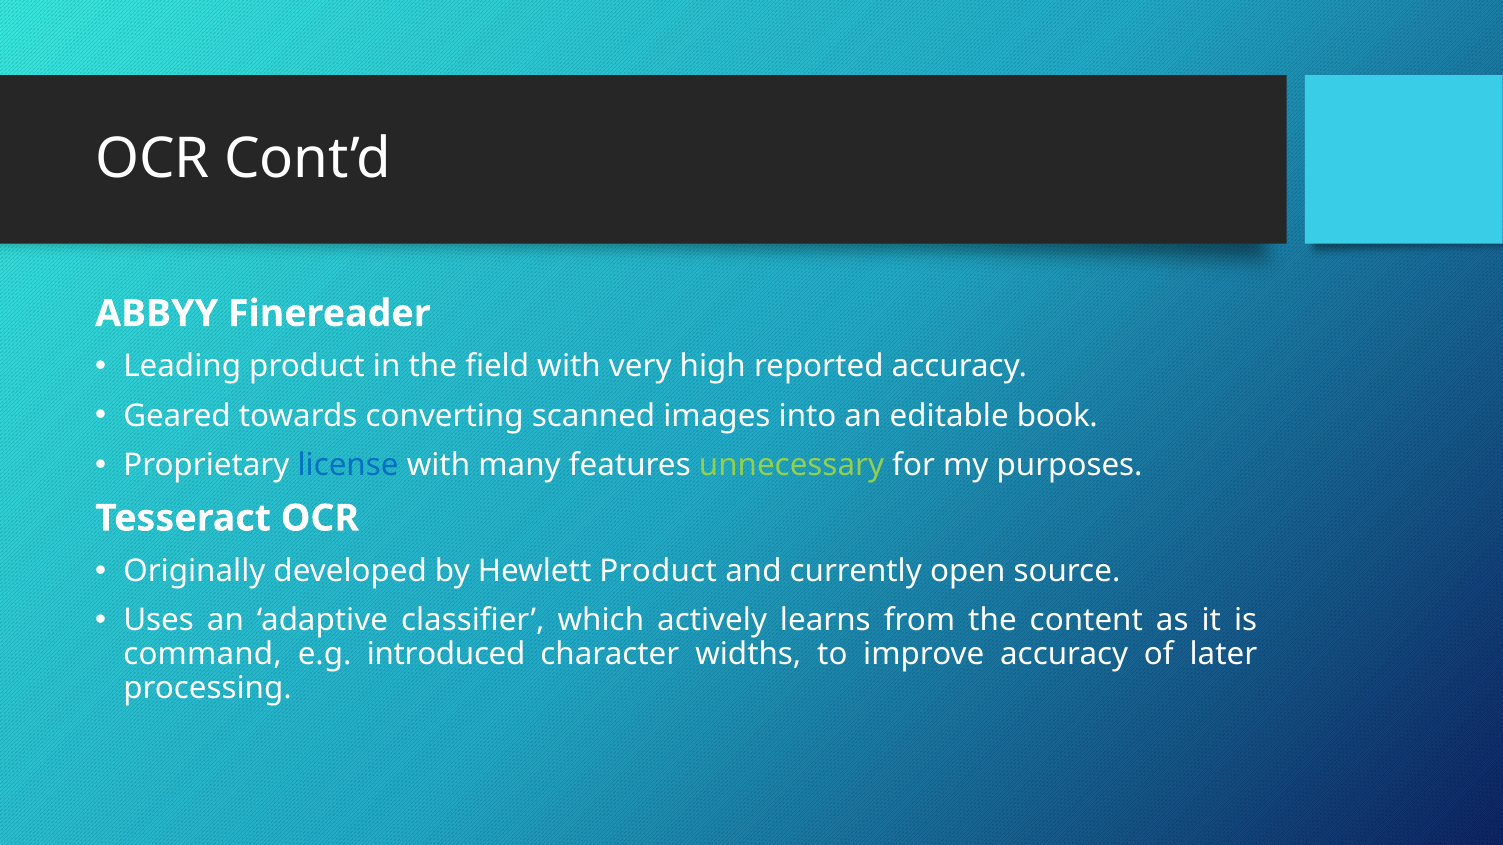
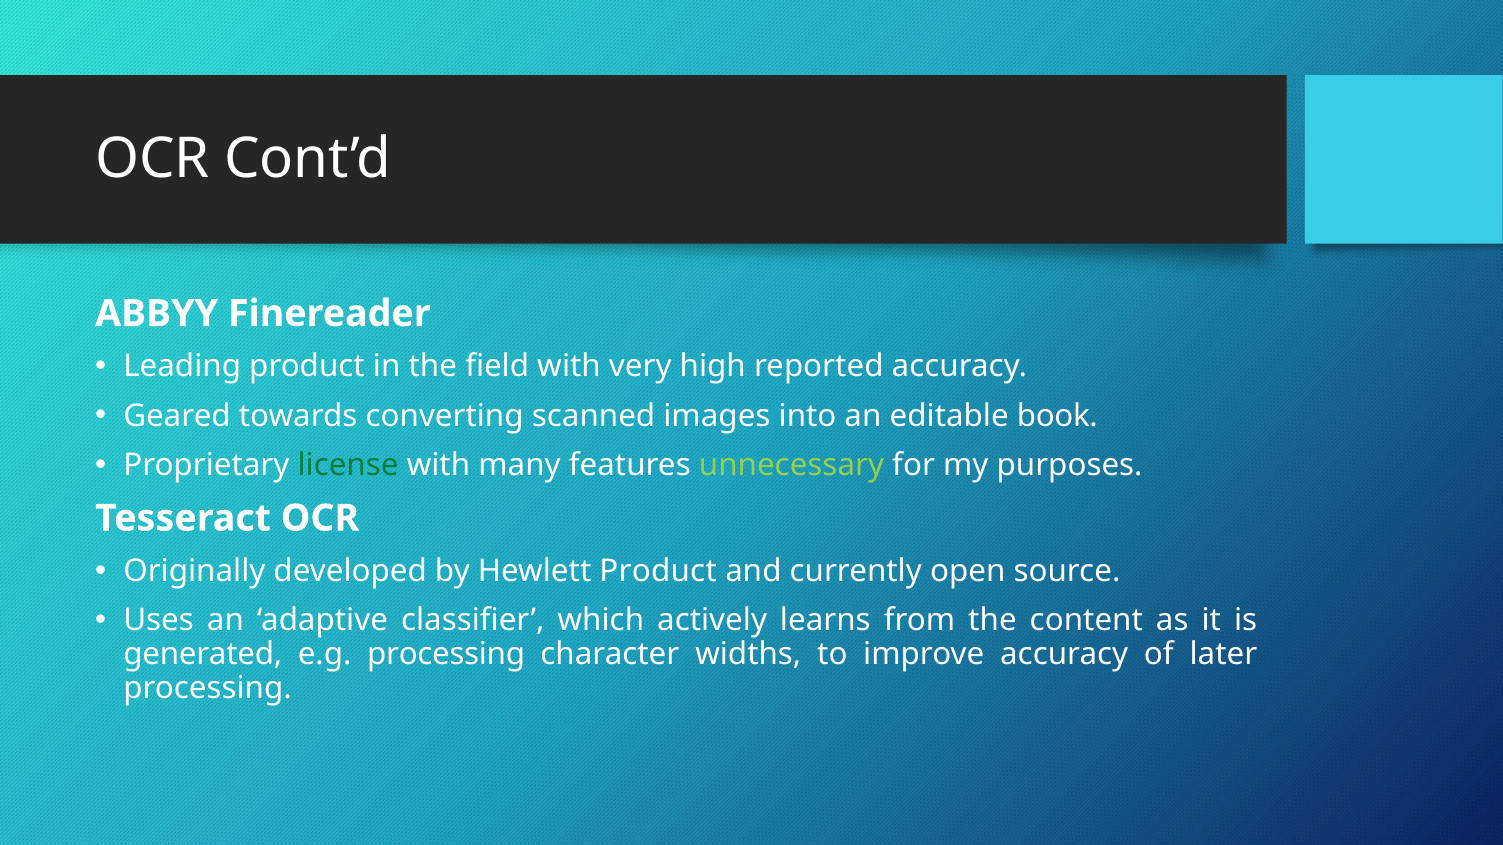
license colour: blue -> green
command: command -> generated
e.g introduced: introduced -> processing
